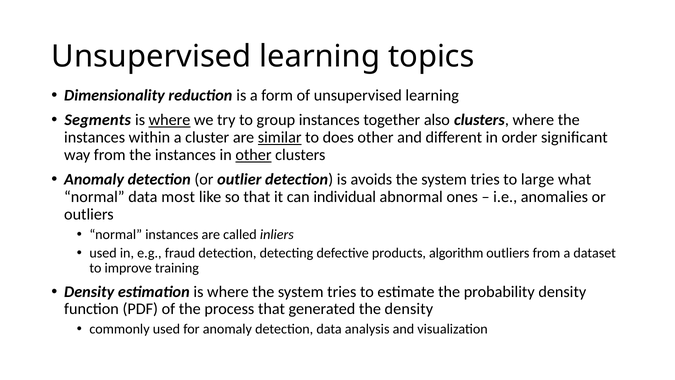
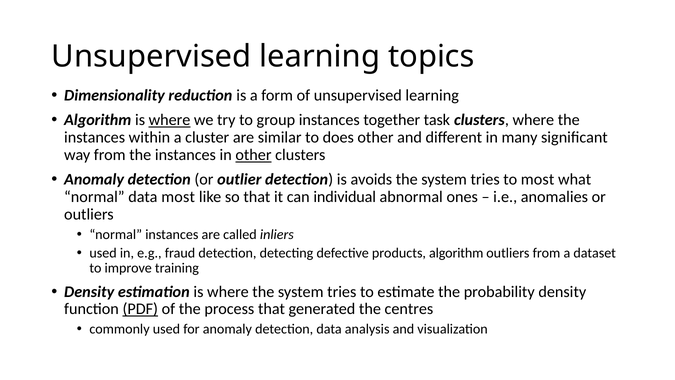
Segments at (98, 120): Segments -> Algorithm
also: also -> task
similar underline: present -> none
order: order -> many
to large: large -> most
PDF underline: none -> present
the density: density -> centres
